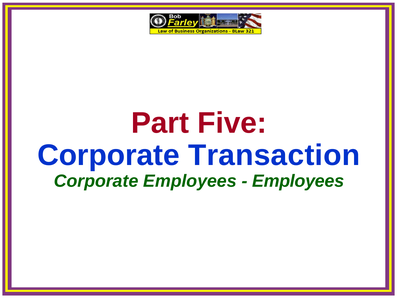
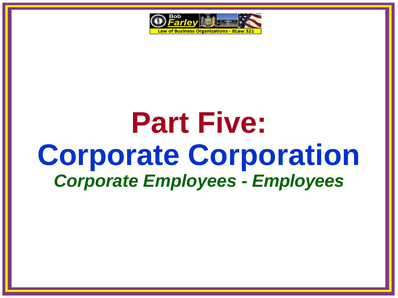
Transaction: Transaction -> Corporation
